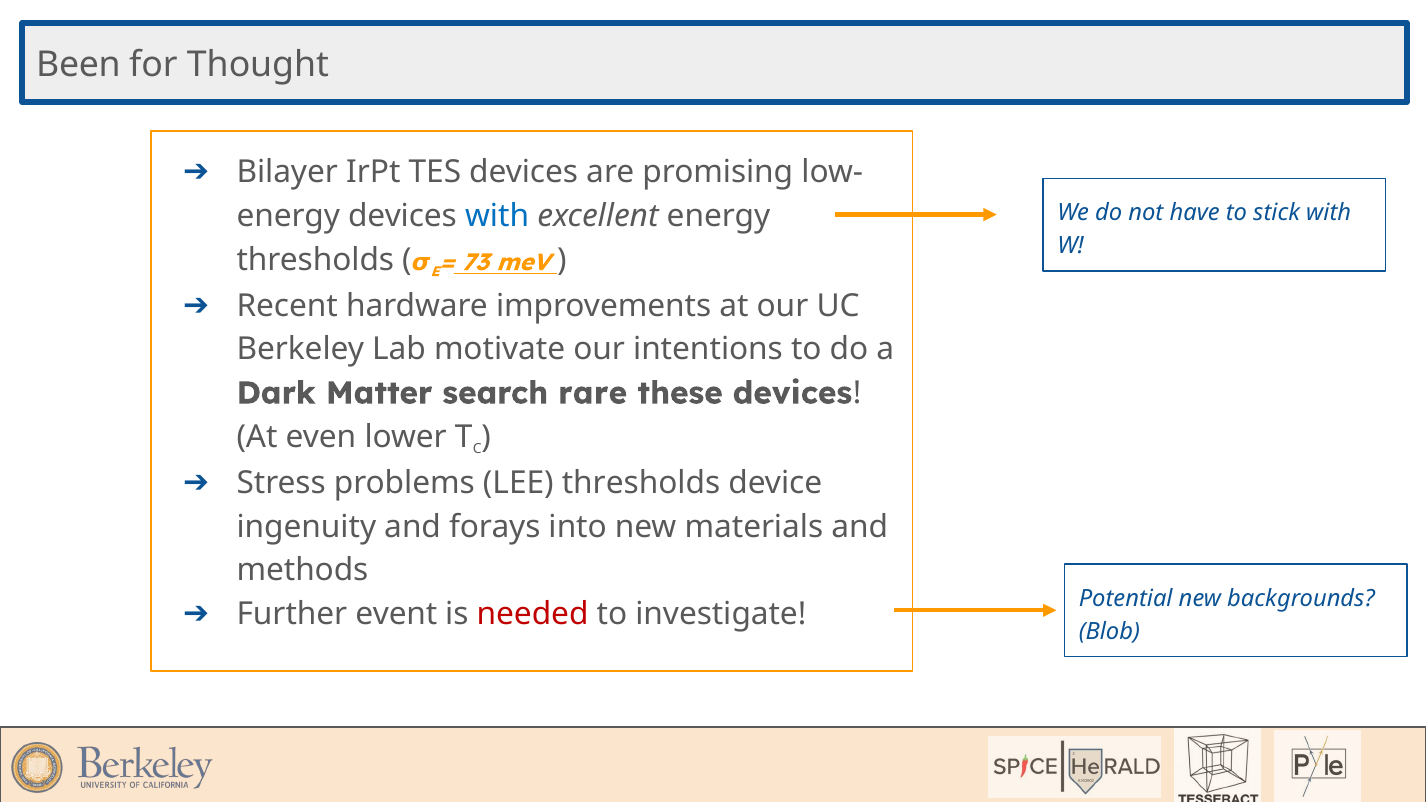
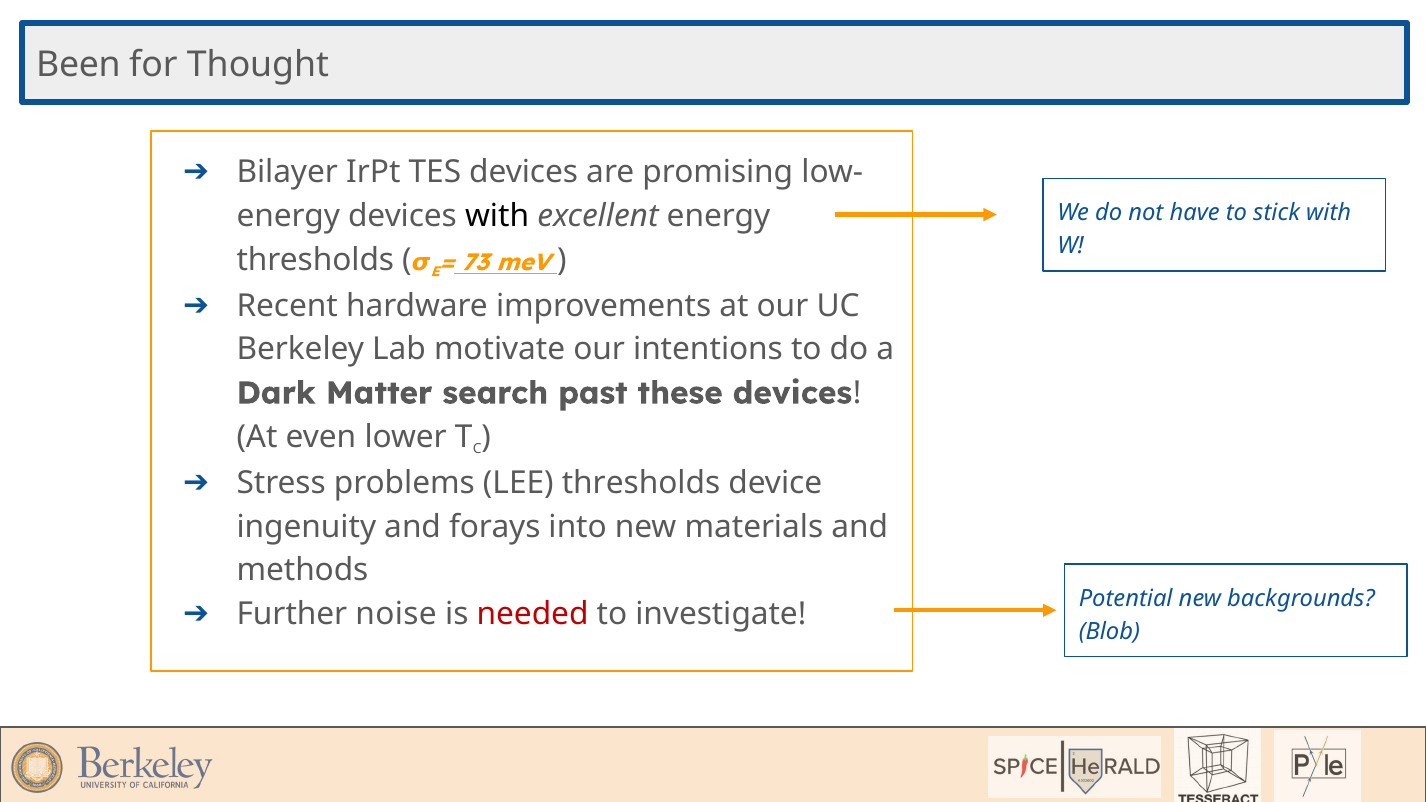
with at (497, 216) colour: blue -> black
rare: rare -> past
event: event -> noise
